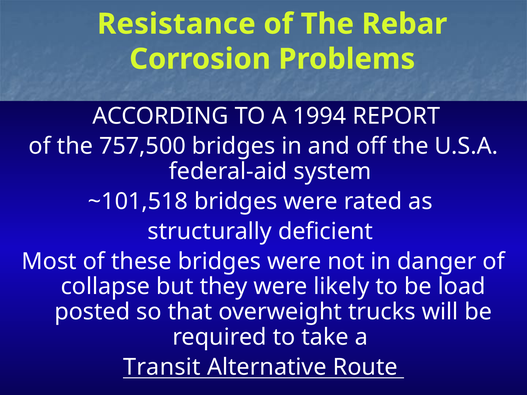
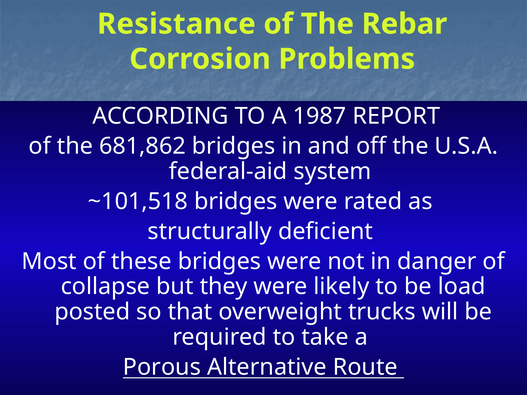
1994: 1994 -> 1987
757,500: 757,500 -> 681,862
Transit: Transit -> Porous
